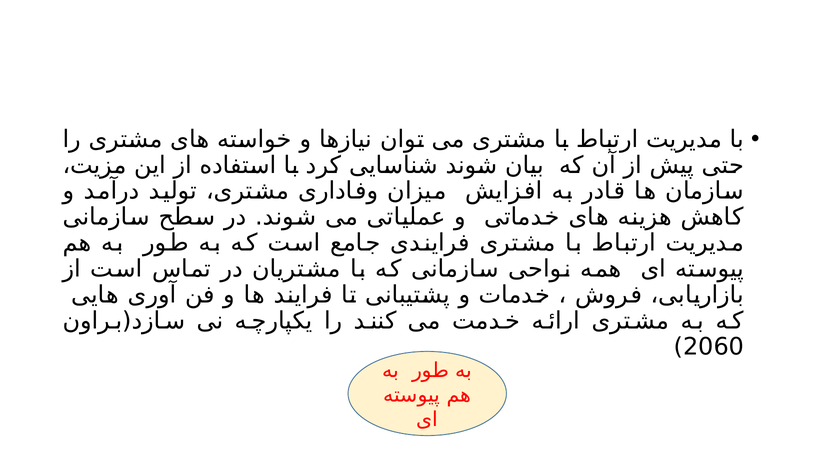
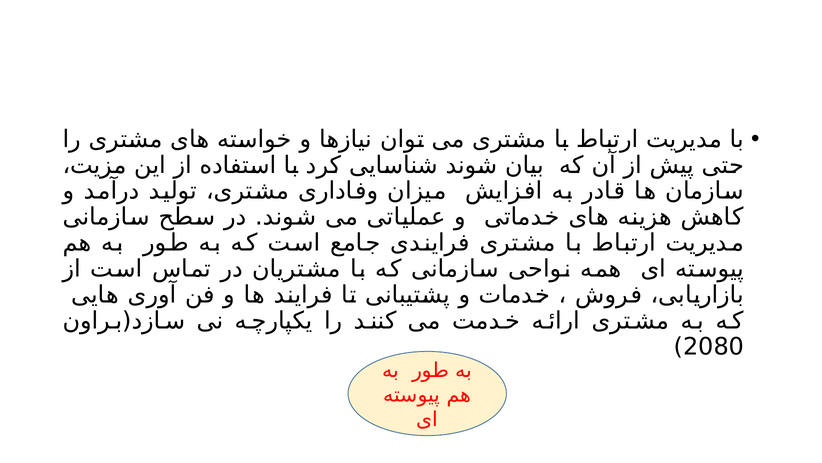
2060: 2060 -> 2080
